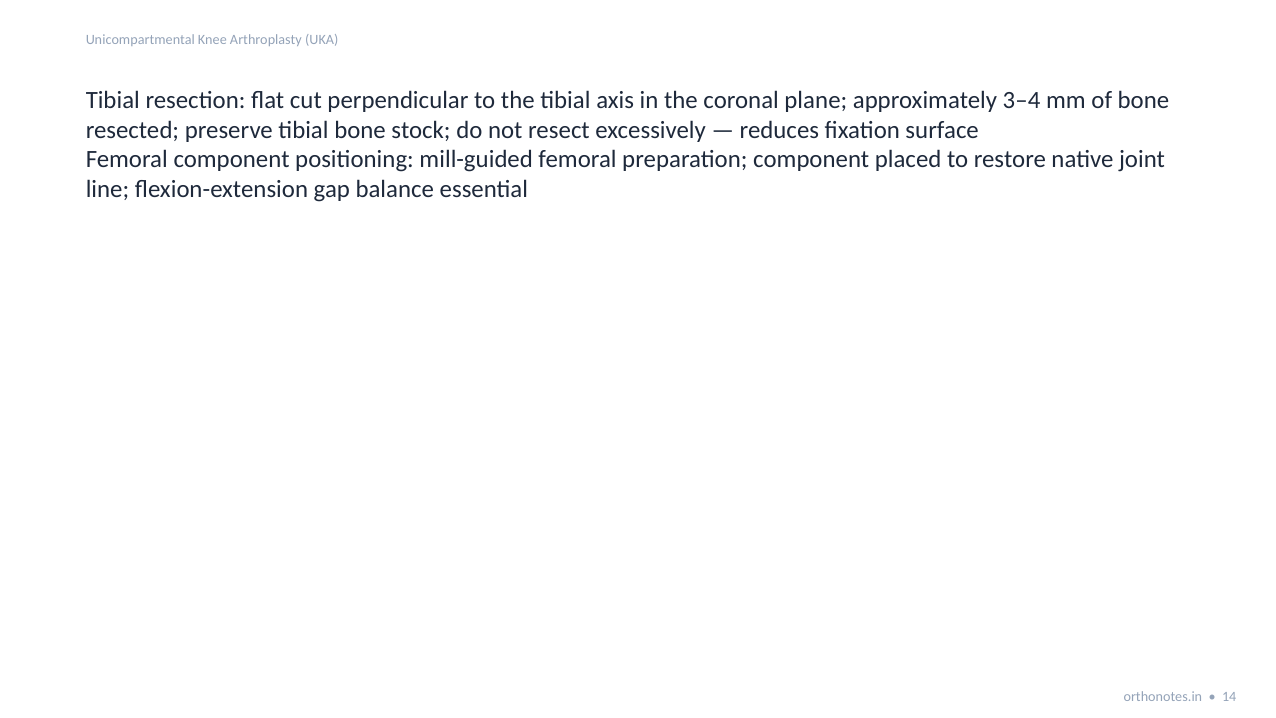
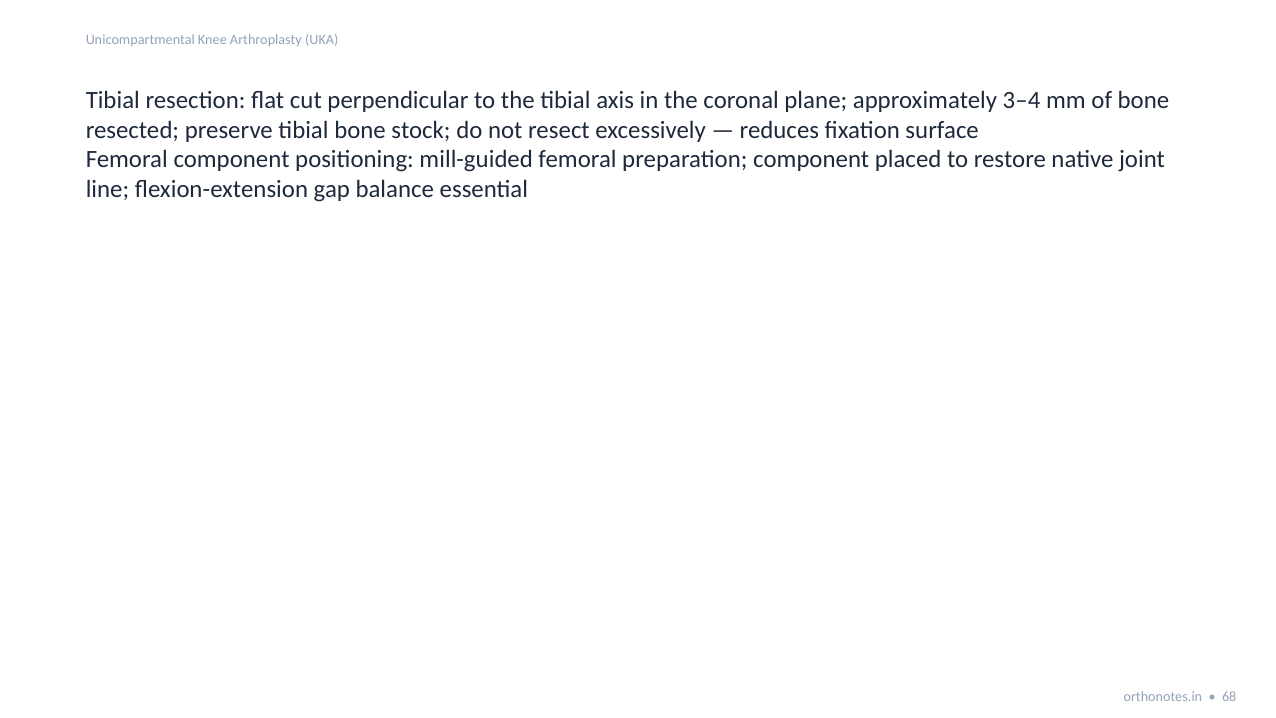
14: 14 -> 68
